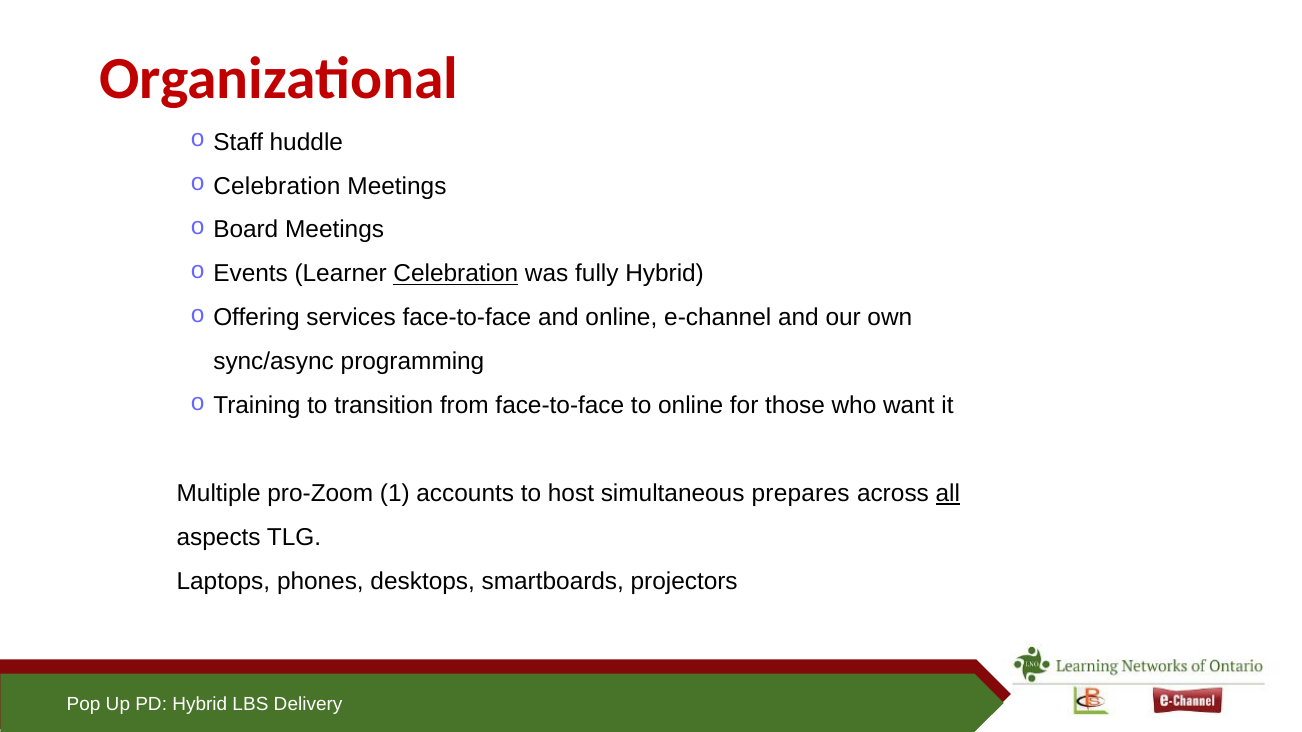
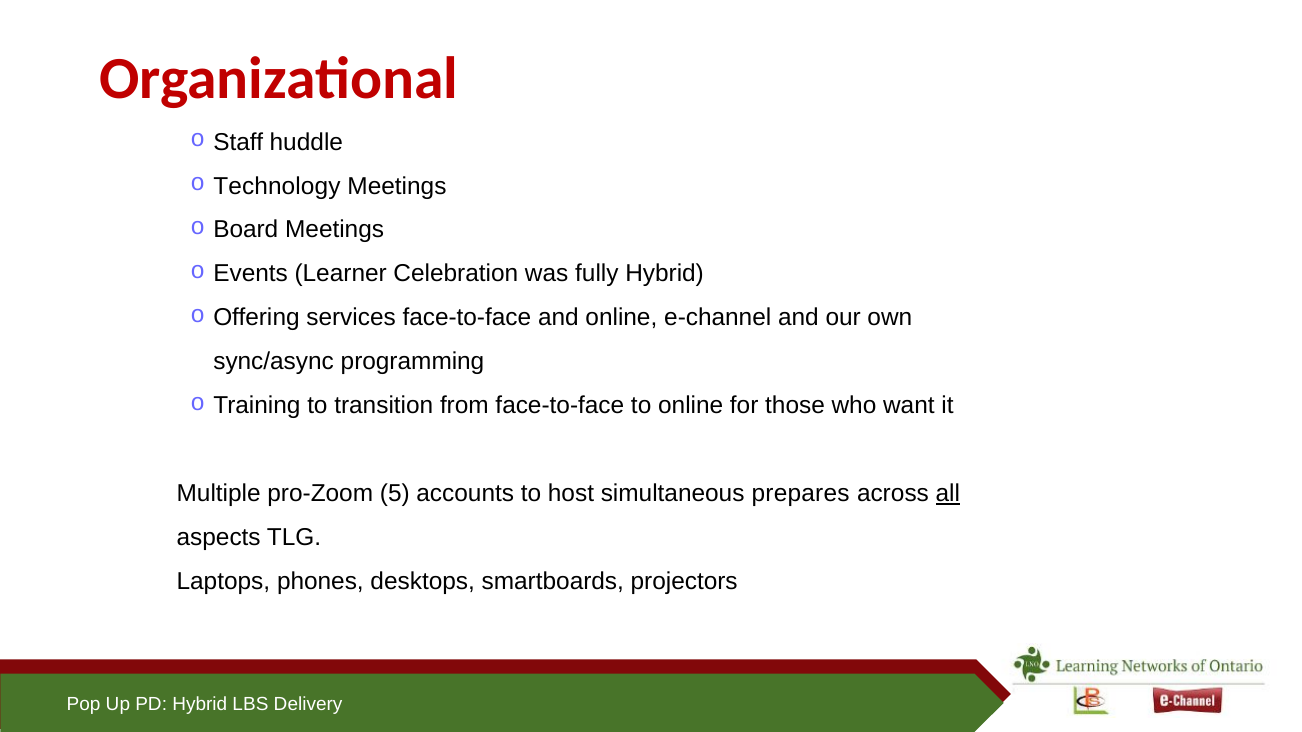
Celebration at (277, 186): Celebration -> Technology
Celebration at (456, 274) underline: present -> none
1: 1 -> 5
